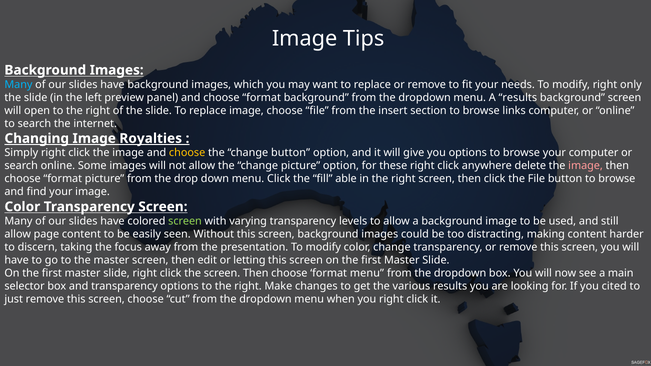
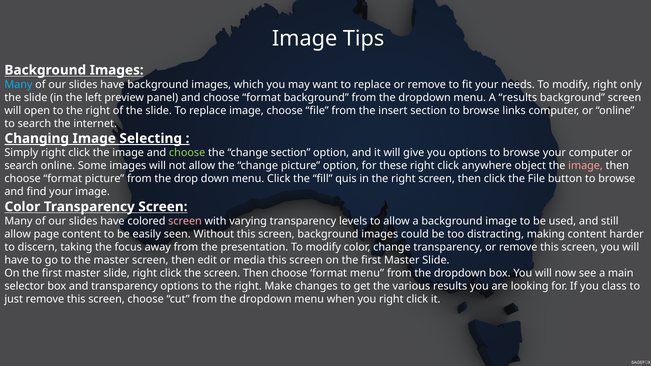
Royalties: Royalties -> Selecting
choose at (187, 153) colour: yellow -> light green
change button: button -> section
delete: delete -> object
able: able -> quis
screen at (185, 221) colour: light green -> pink
letting: letting -> media
cited: cited -> class
